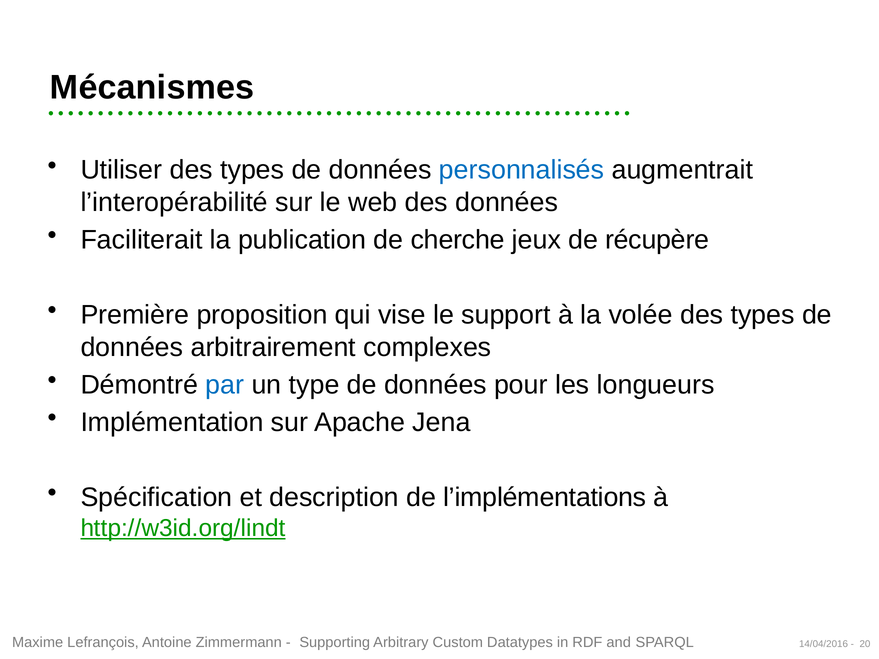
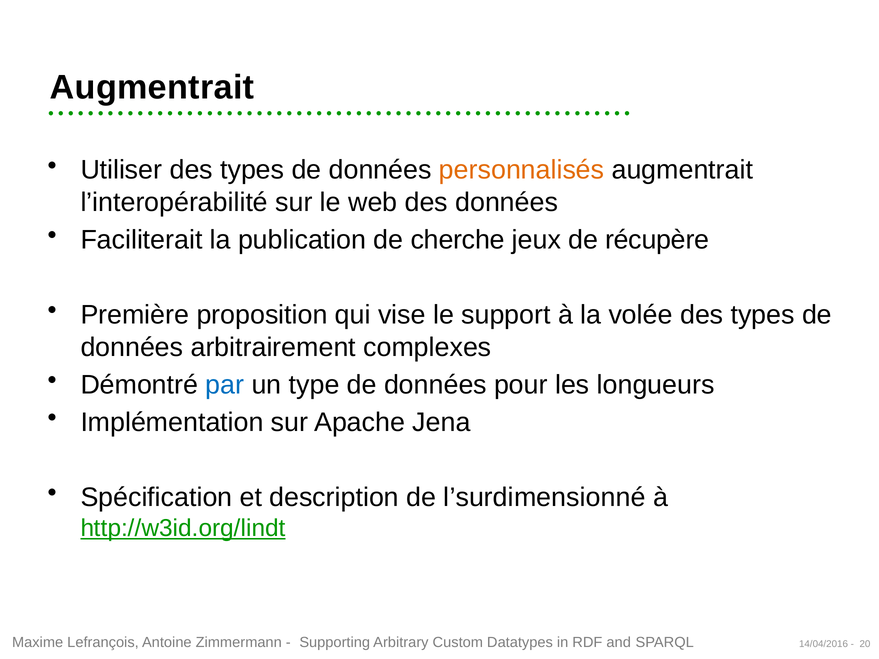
Mécanismes at (152, 87): Mécanismes -> Augmentrait
personnalisés colour: blue -> orange
l’implémentations: l’implémentations -> l’surdimensionné
